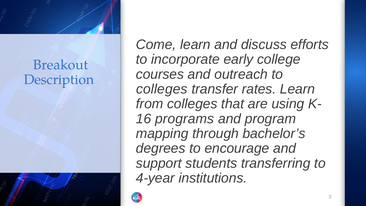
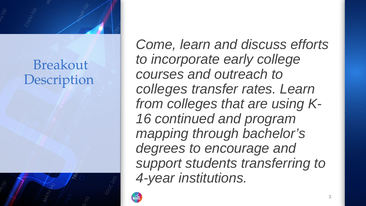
programs: programs -> continued
